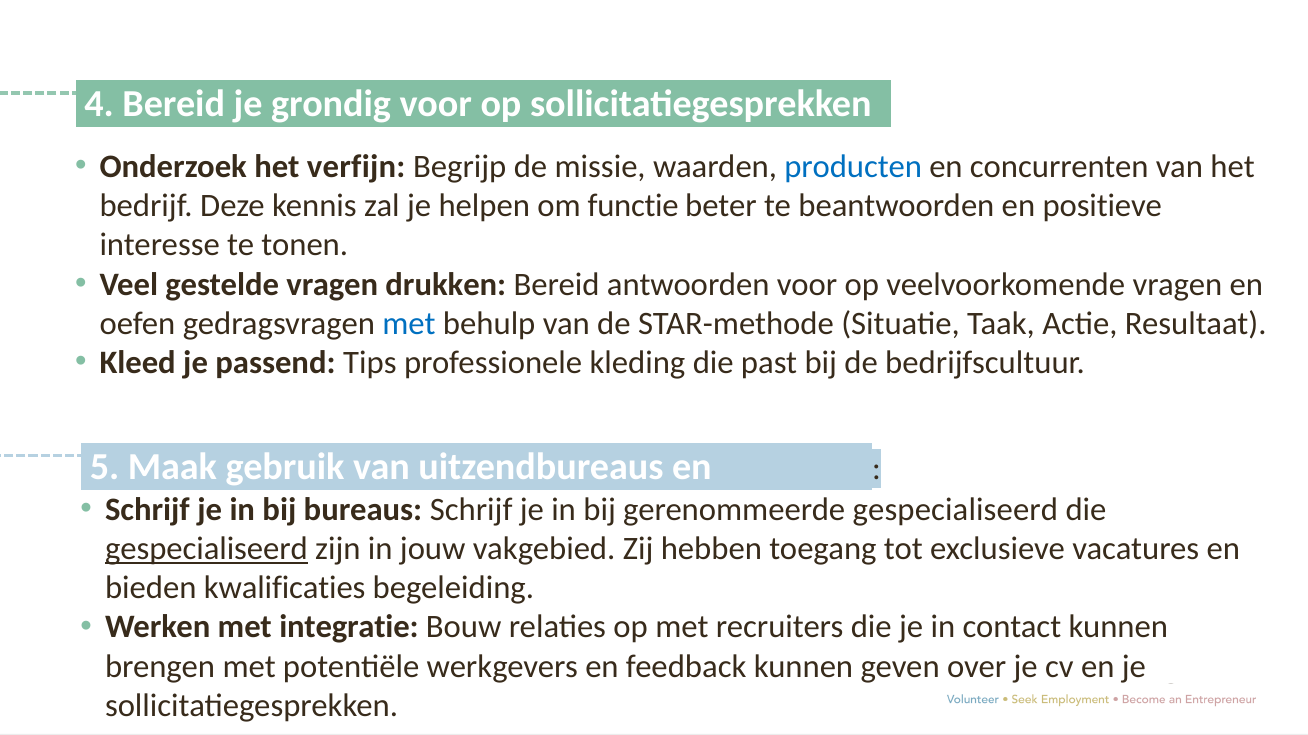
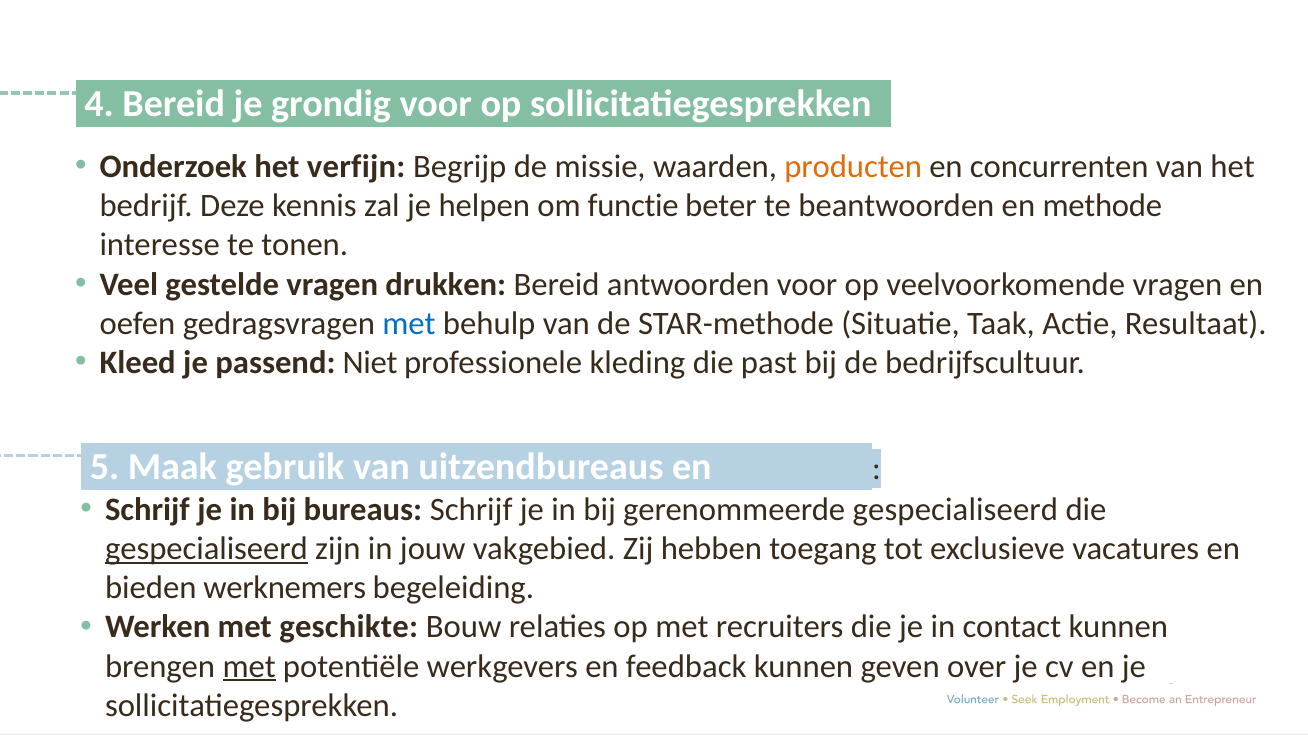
producten colour: blue -> orange
positieve: positieve -> methode
Tips: Tips -> Niet
kwalificaties: kwalificaties -> werknemers
integratie: integratie -> geschikte
met at (249, 667) underline: none -> present
